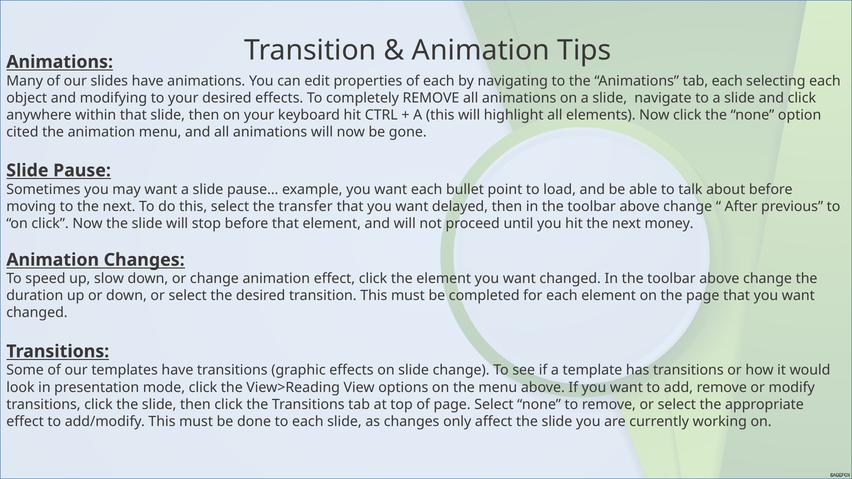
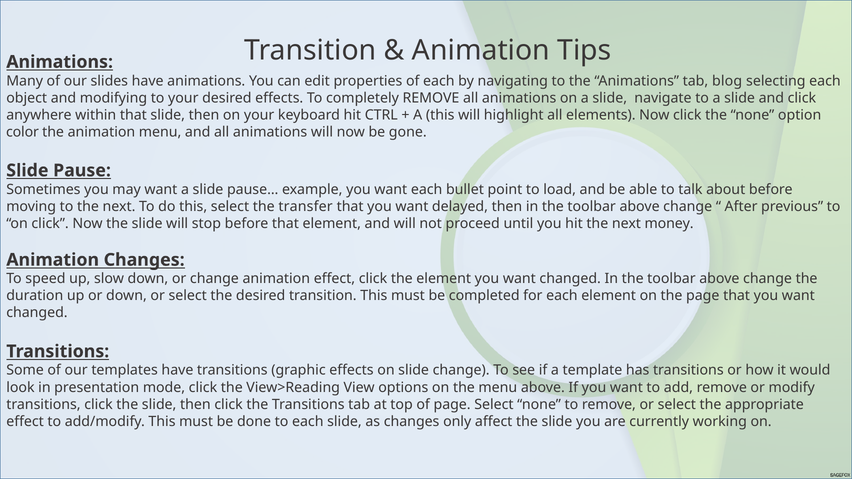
tab each: each -> blog
cited: cited -> color
